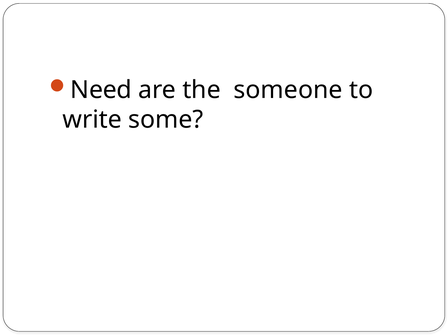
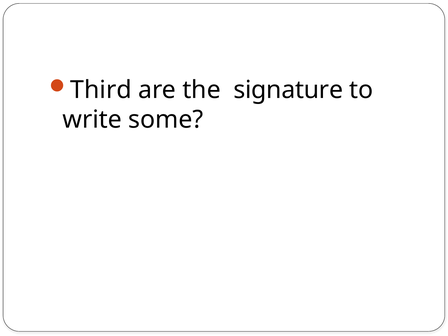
Need: Need -> Third
someone: someone -> signature
